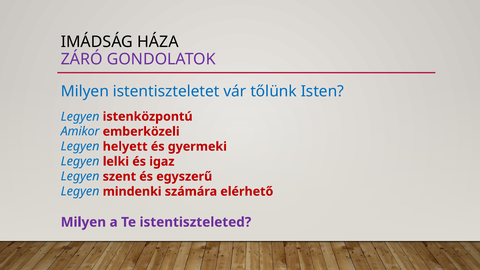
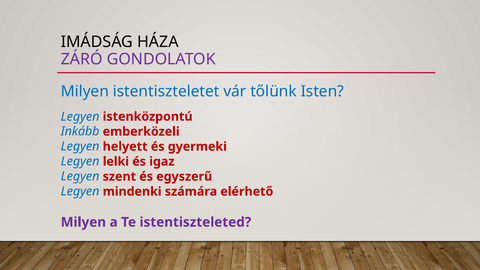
Amikor: Amikor -> Inkább
